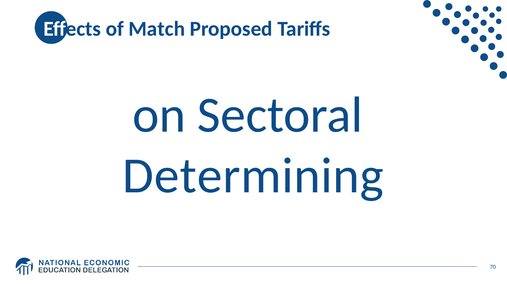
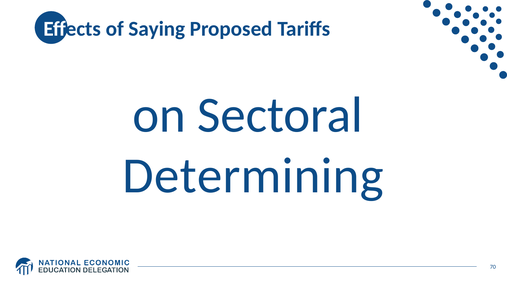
Match: Match -> Saying
